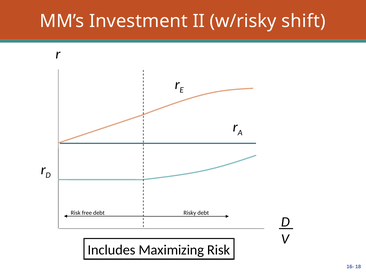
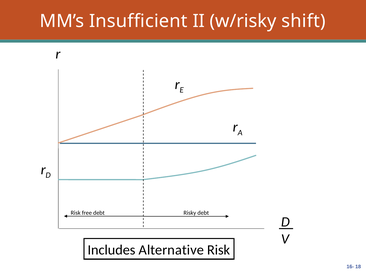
Investment: Investment -> Insufficient
Maximizing: Maximizing -> Alternative
